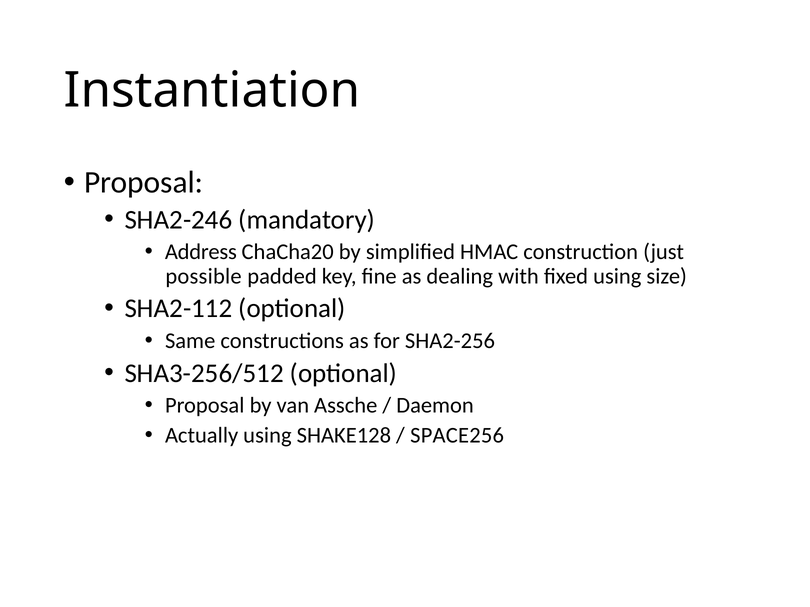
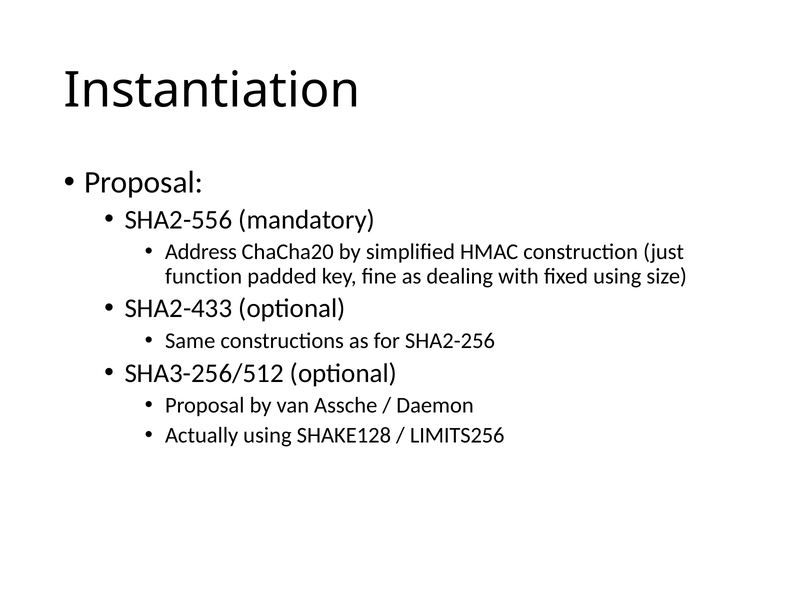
SHA2-246: SHA2-246 -> SHA2-556
possible: possible -> function
SHA2-112: SHA2-112 -> SHA2-433
SPACE256: SPACE256 -> LIMITS256
